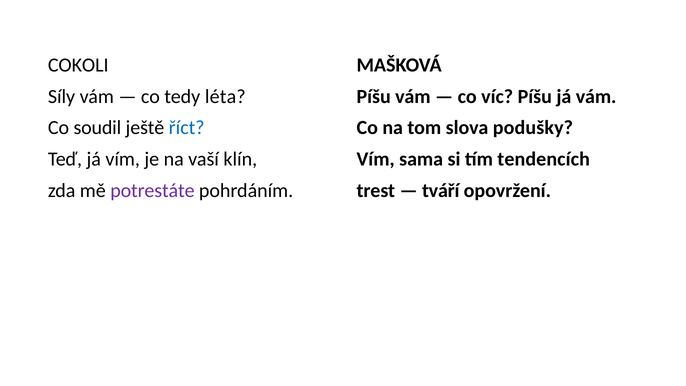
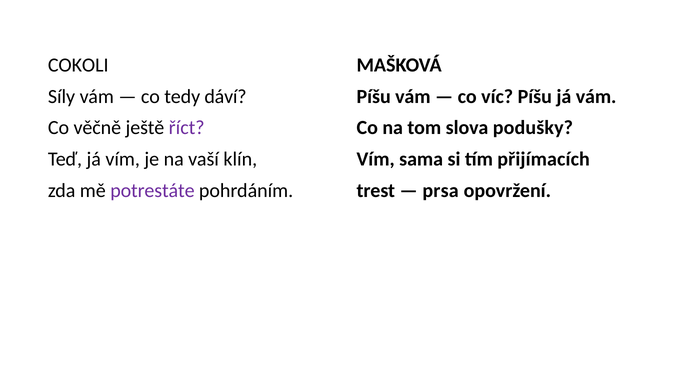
léta: léta -> dáví
soudil: soudil -> věčně
říct colour: blue -> purple
tendencích: tendencích -> přijímacích
tváří: tváří -> prsa
